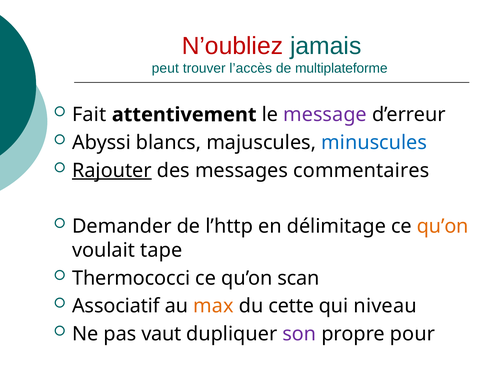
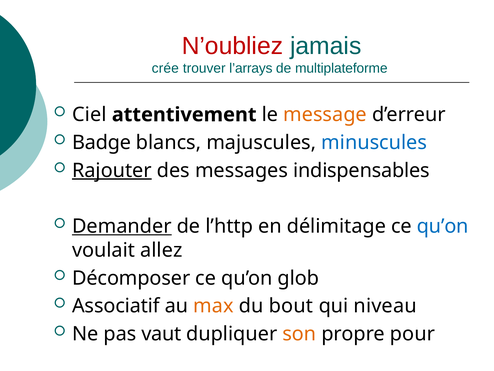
peut: peut -> crée
l’accès: l’accès -> l’arrays
Fait: Fait -> Ciel
message colour: purple -> orange
Abyssi: Abyssi -> Badge
commentaires: commentaires -> indispensables
Demander underline: none -> present
qu’on at (443, 226) colour: orange -> blue
tape: tape -> allez
Thermococci: Thermococci -> Décomposer
scan: scan -> glob
cette: cette -> bout
son colour: purple -> orange
